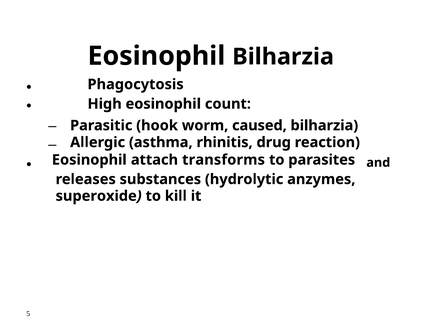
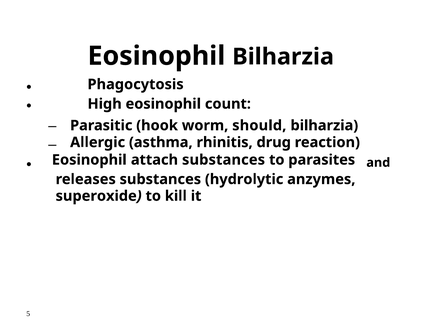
caused: caused -> should
attach transforms: transforms -> substances
